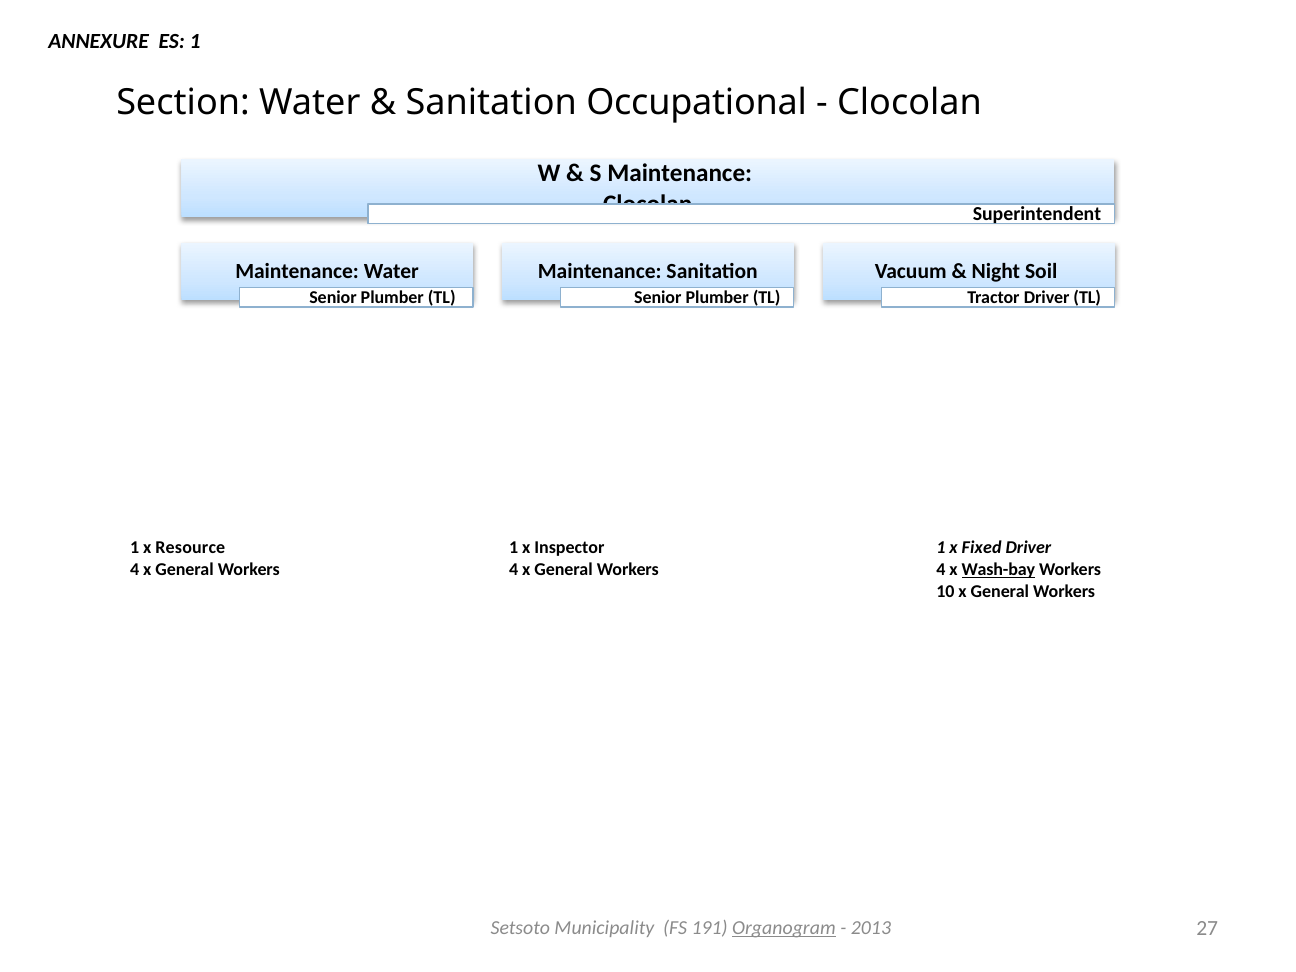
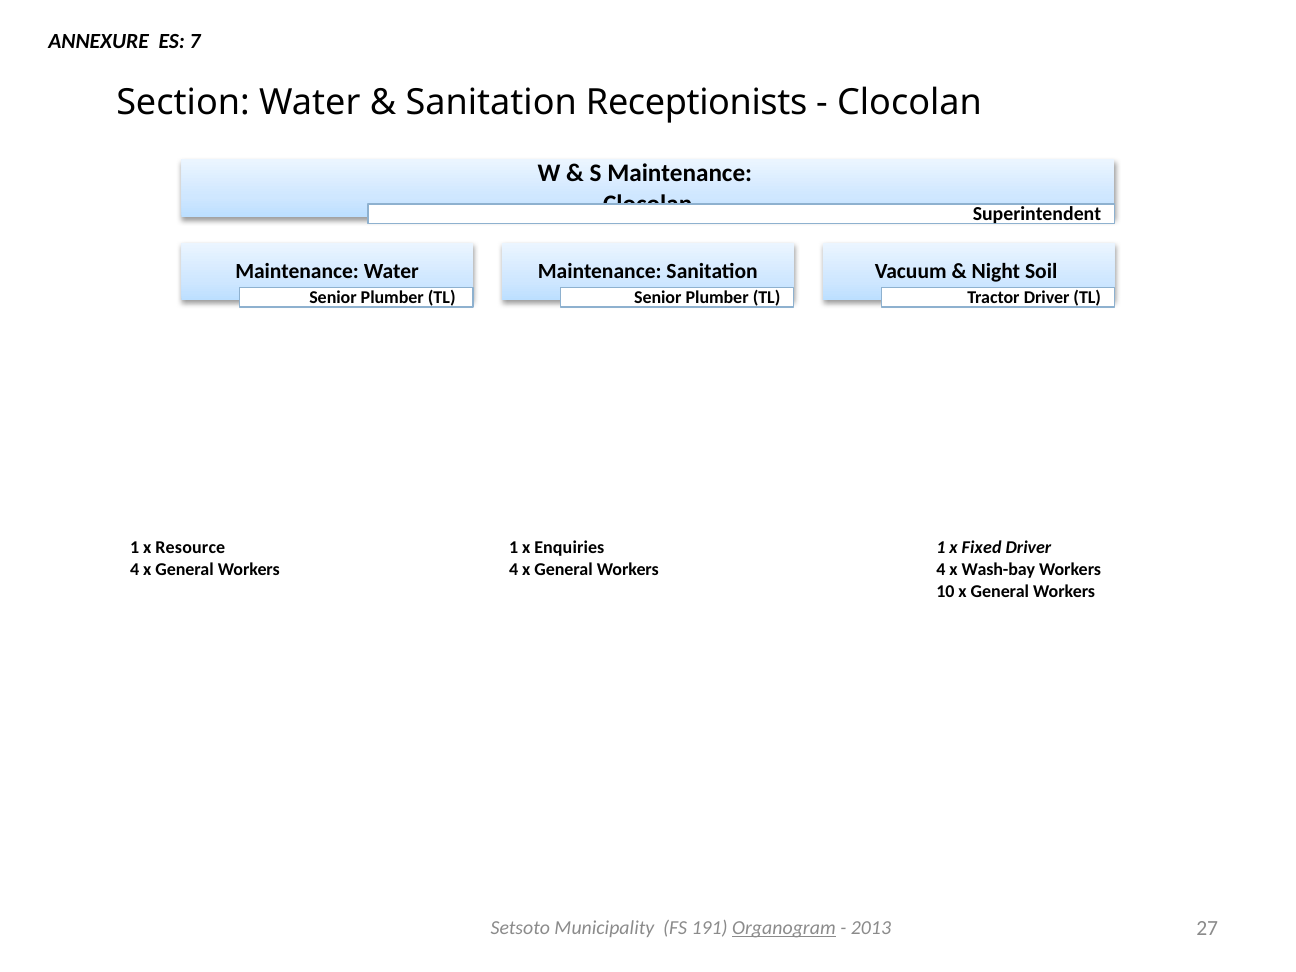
ES 1: 1 -> 7
Occupational: Occupational -> Receptionists
Inspector: Inspector -> Enquiries
Wash-bay underline: present -> none
